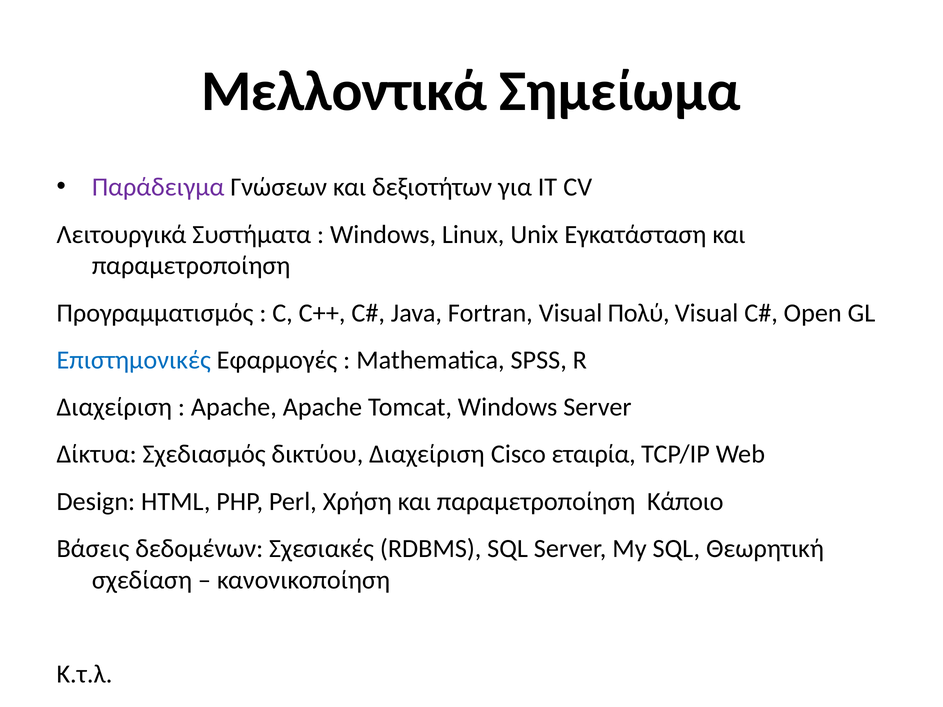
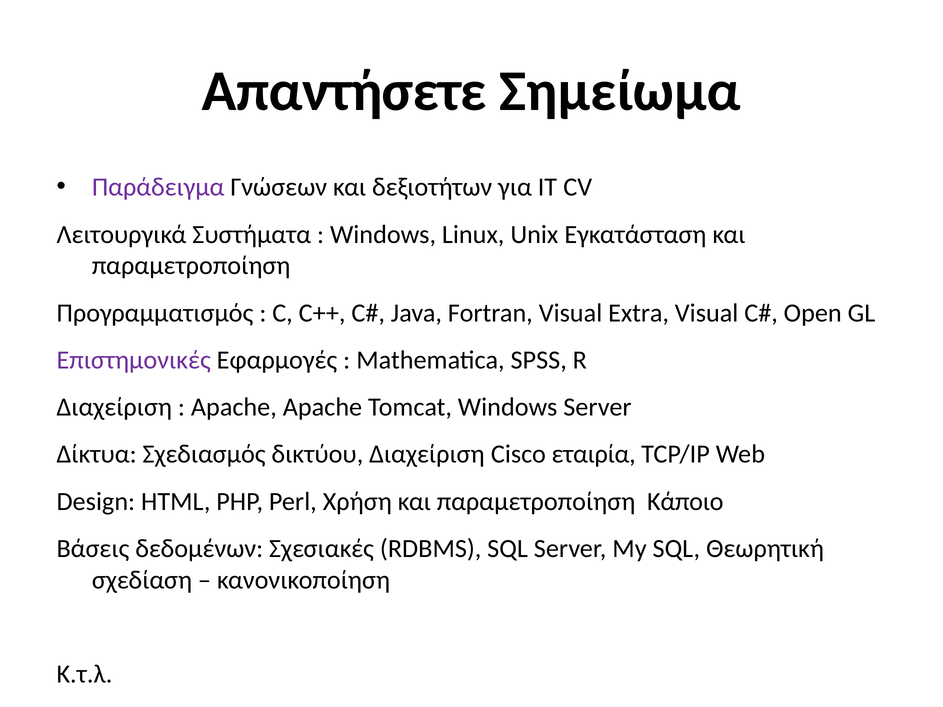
Μελλοντικά: Μελλοντικά -> Απαντήσετε
Πολύ: Πολύ -> Extra
Επιστημονικές colour: blue -> purple
